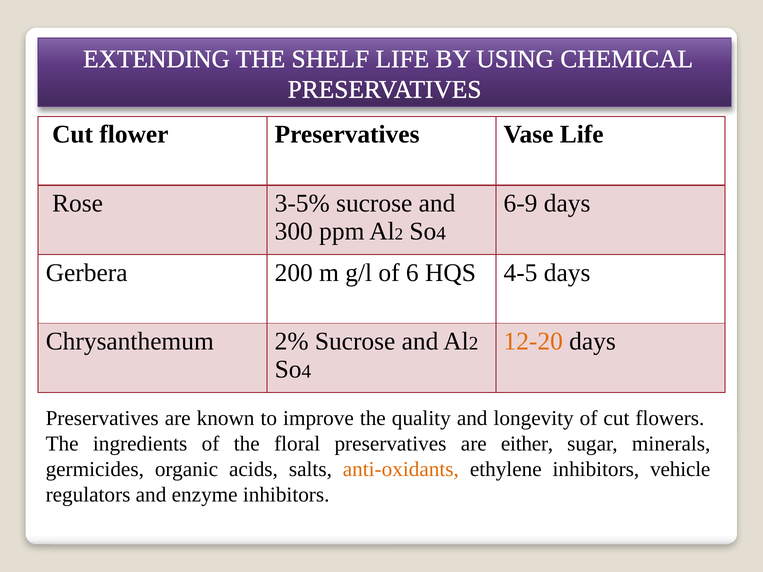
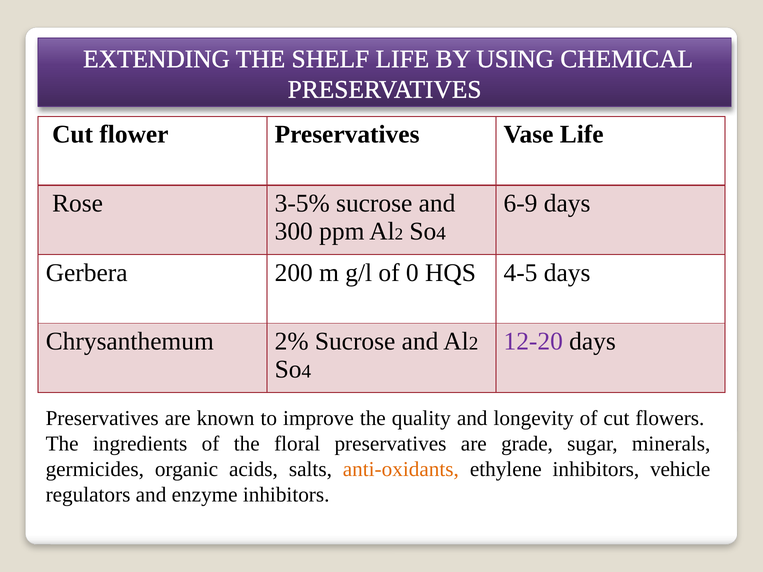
6: 6 -> 0
12-20 colour: orange -> purple
either: either -> grade
